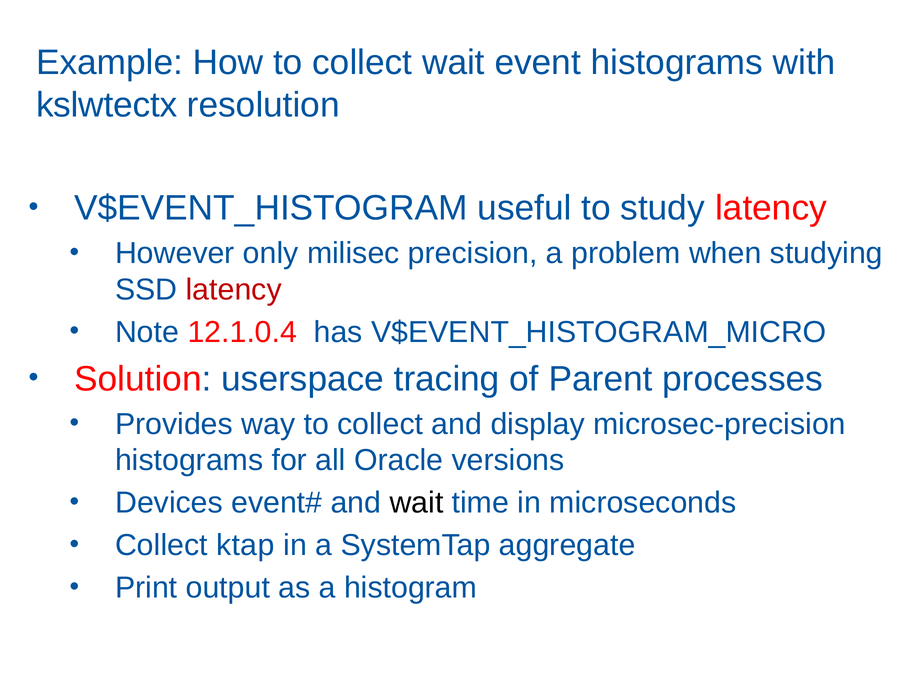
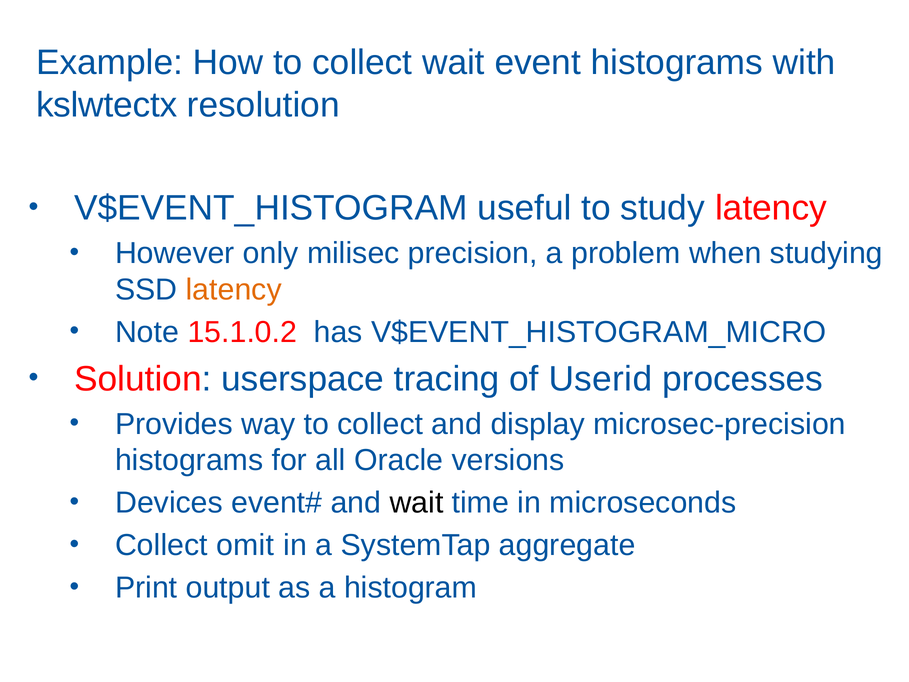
latency at (234, 290) colour: red -> orange
12.1.0.4: 12.1.0.4 -> 15.1.0.2
Parent: Parent -> Userid
ktap: ktap -> omit
